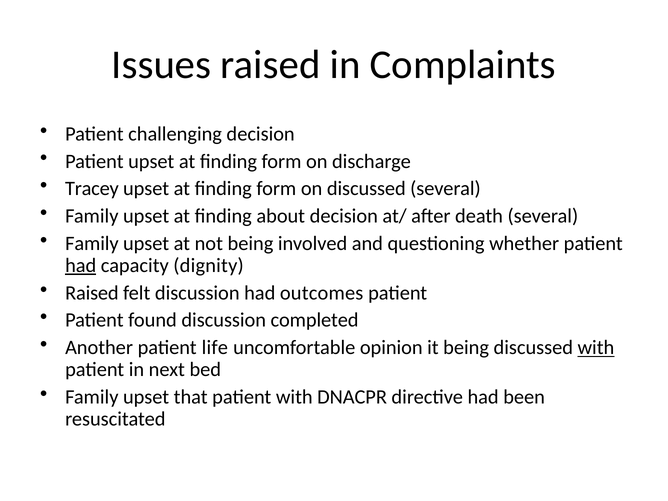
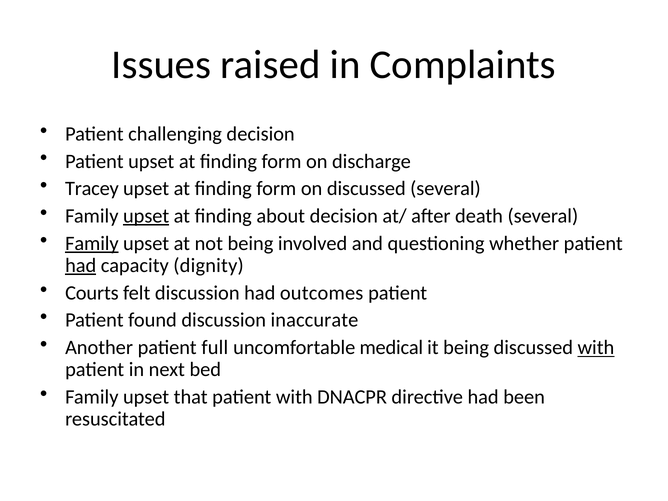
upset at (146, 216) underline: none -> present
Family at (92, 243) underline: none -> present
Raised at (92, 293): Raised -> Courts
completed: completed -> inaccurate
life: life -> full
opinion: opinion -> medical
